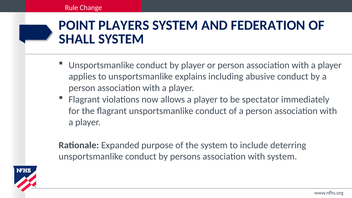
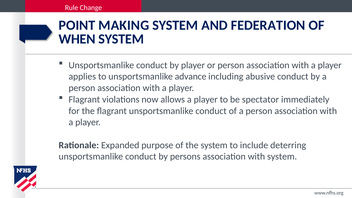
PLAYERS: PLAYERS -> MAKING
SHALL: SHALL -> WHEN
explains: explains -> advance
